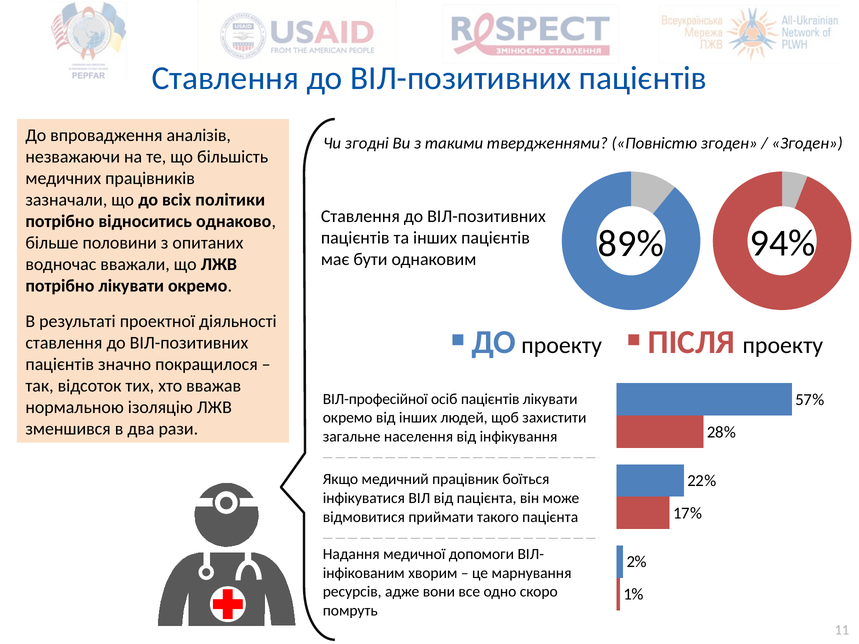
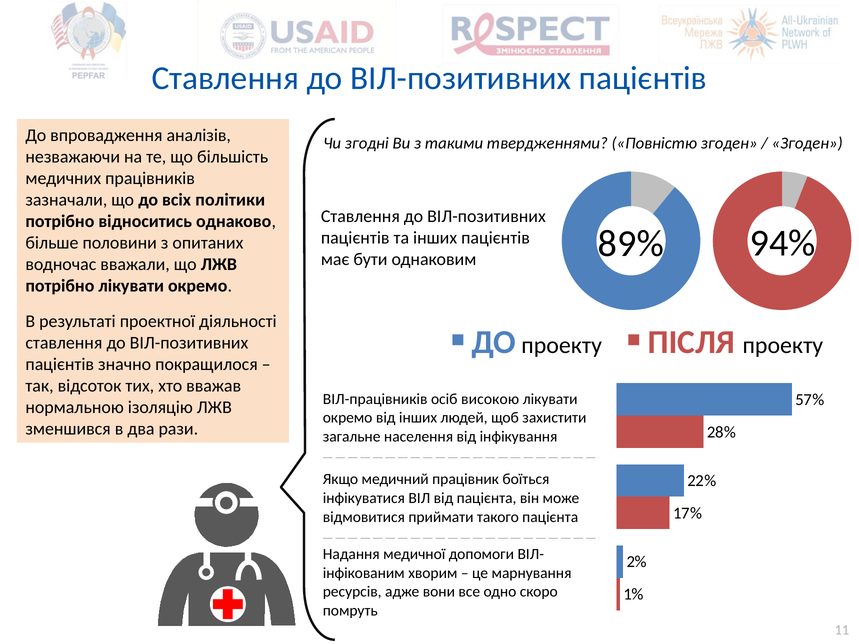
ВІЛ-професійної: ВІЛ-професійної -> ВІЛ-працівників
осіб пацієнтів: пацієнтів -> високою
